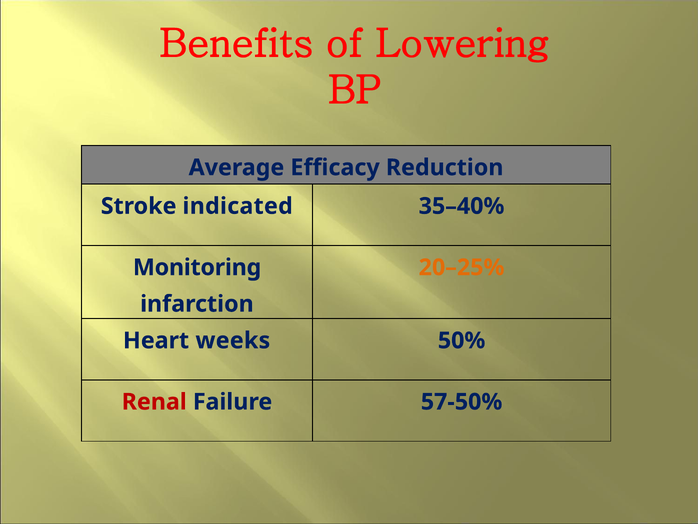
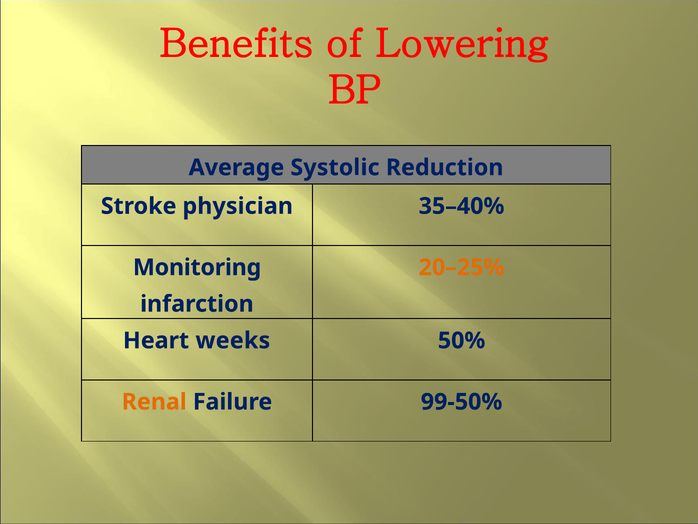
Efficacy: Efficacy -> Systolic
indicated: indicated -> physician
Renal colour: red -> orange
57-50%: 57-50% -> 99-50%
